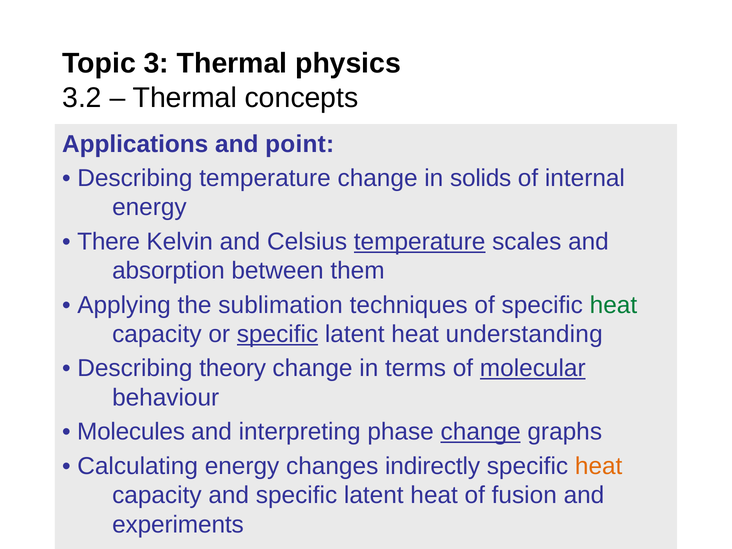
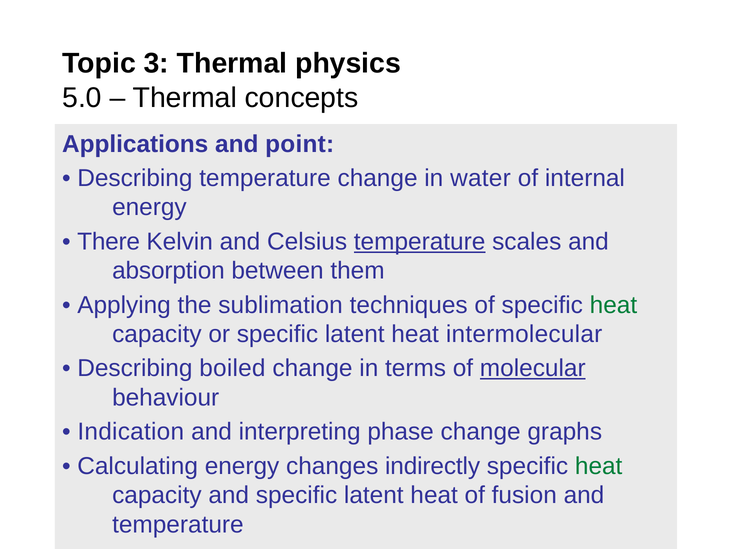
3.2: 3.2 -> 5.0
solids: solids -> water
specific at (277, 334) underline: present -> none
understanding: understanding -> intermolecular
theory: theory -> boiled
Molecules: Molecules -> Indication
change at (481, 432) underline: present -> none
heat at (599, 466) colour: orange -> green
experiments at (178, 525): experiments -> temperature
